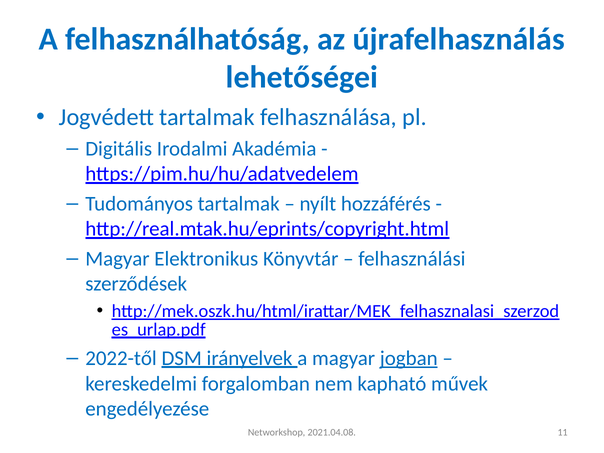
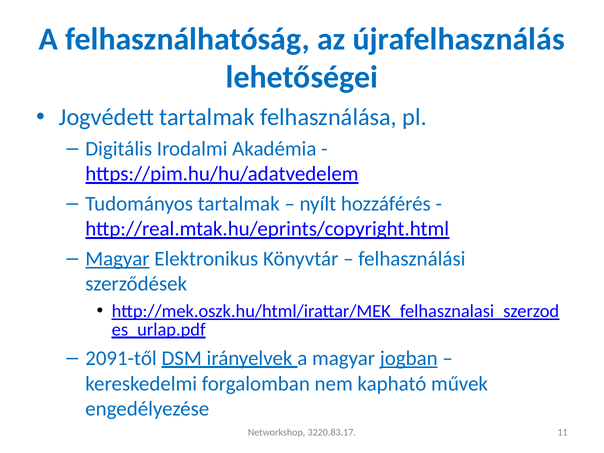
Magyar at (117, 259) underline: none -> present
2022-től: 2022-től -> 2091-től
2021.04.08: 2021.04.08 -> 3220.83.17
